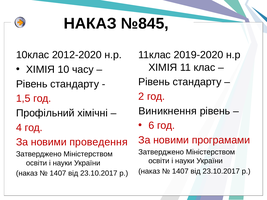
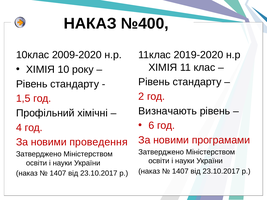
№845: №845 -> №400
2012-2020: 2012-2020 -> 2009-2020
часу: часу -> року
Виникнення: Виникнення -> Визначають
